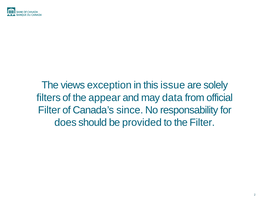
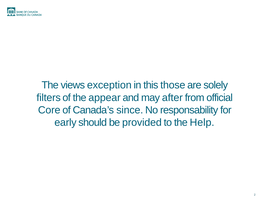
issue: issue -> those
data: data -> after
Filter at (49, 110): Filter -> Core
does: does -> early
the Filter: Filter -> Help
